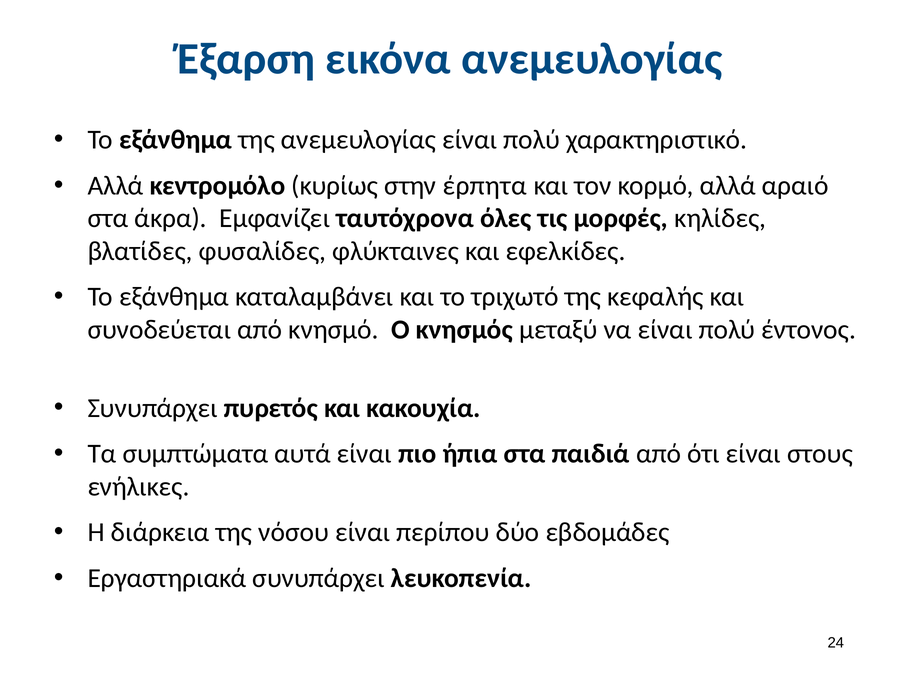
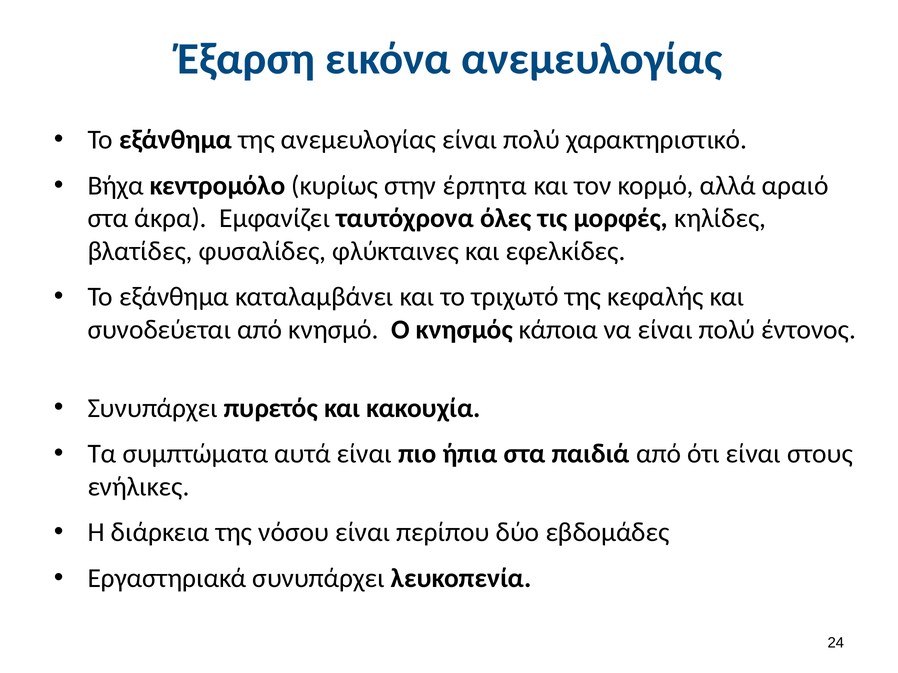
Αλλά at (116, 186): Αλλά -> Βήχα
μεταξύ: μεταξύ -> κάποια
